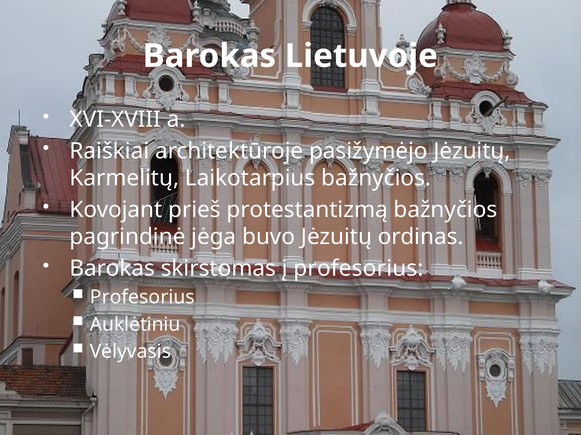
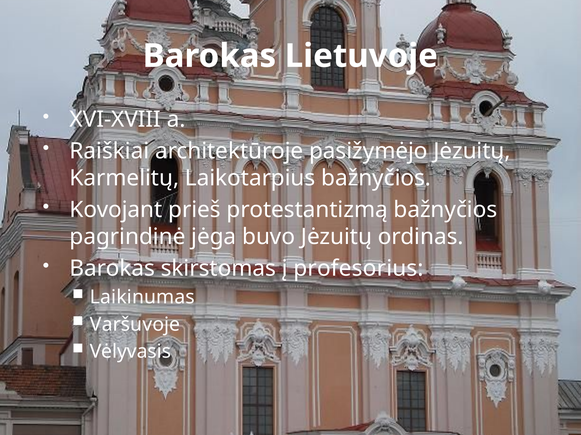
Profesorius at (142, 298): Profesorius -> Laikinumas
Auklėtiniu: Auklėtiniu -> Varšuvoje
